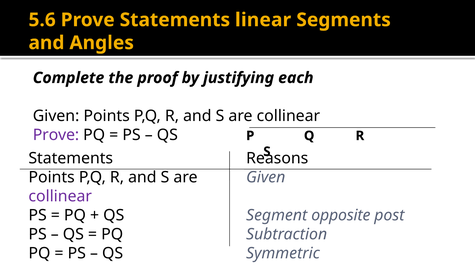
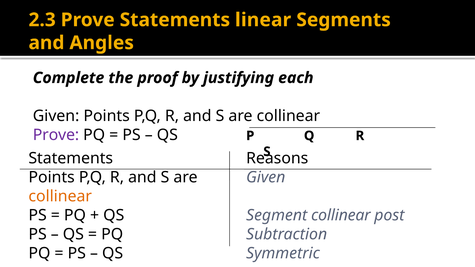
5.6: 5.6 -> 2.3
collinear at (60, 196) colour: purple -> orange
Segment opposite: opposite -> collinear
